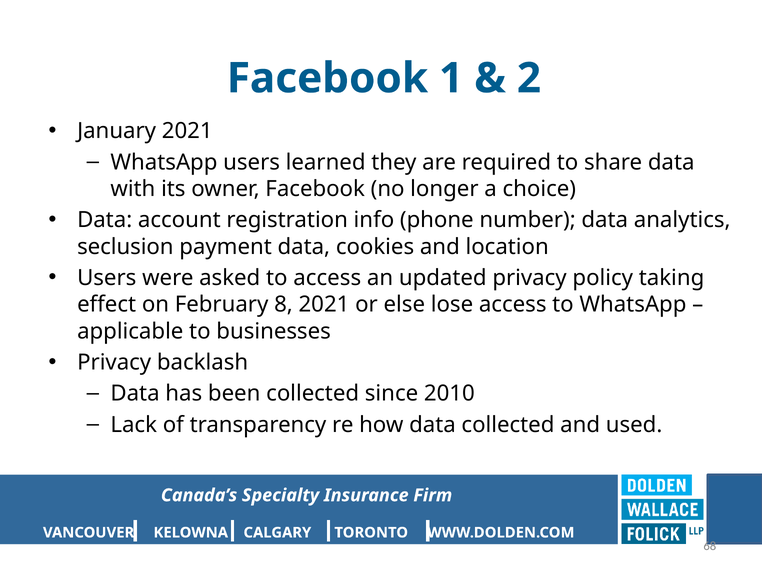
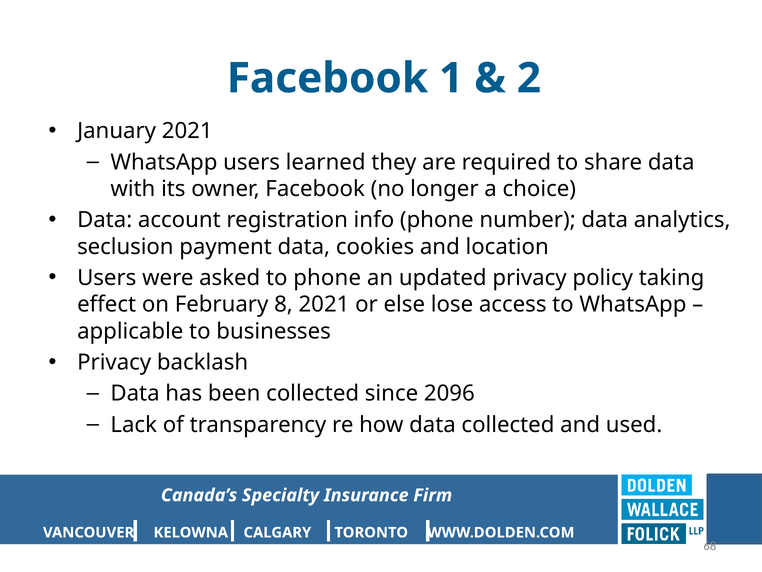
to access: access -> phone
2010: 2010 -> 2096
